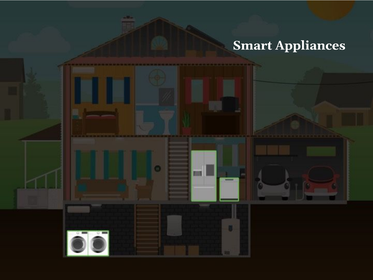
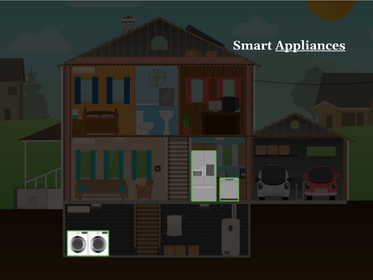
Appliances underline: none -> present
